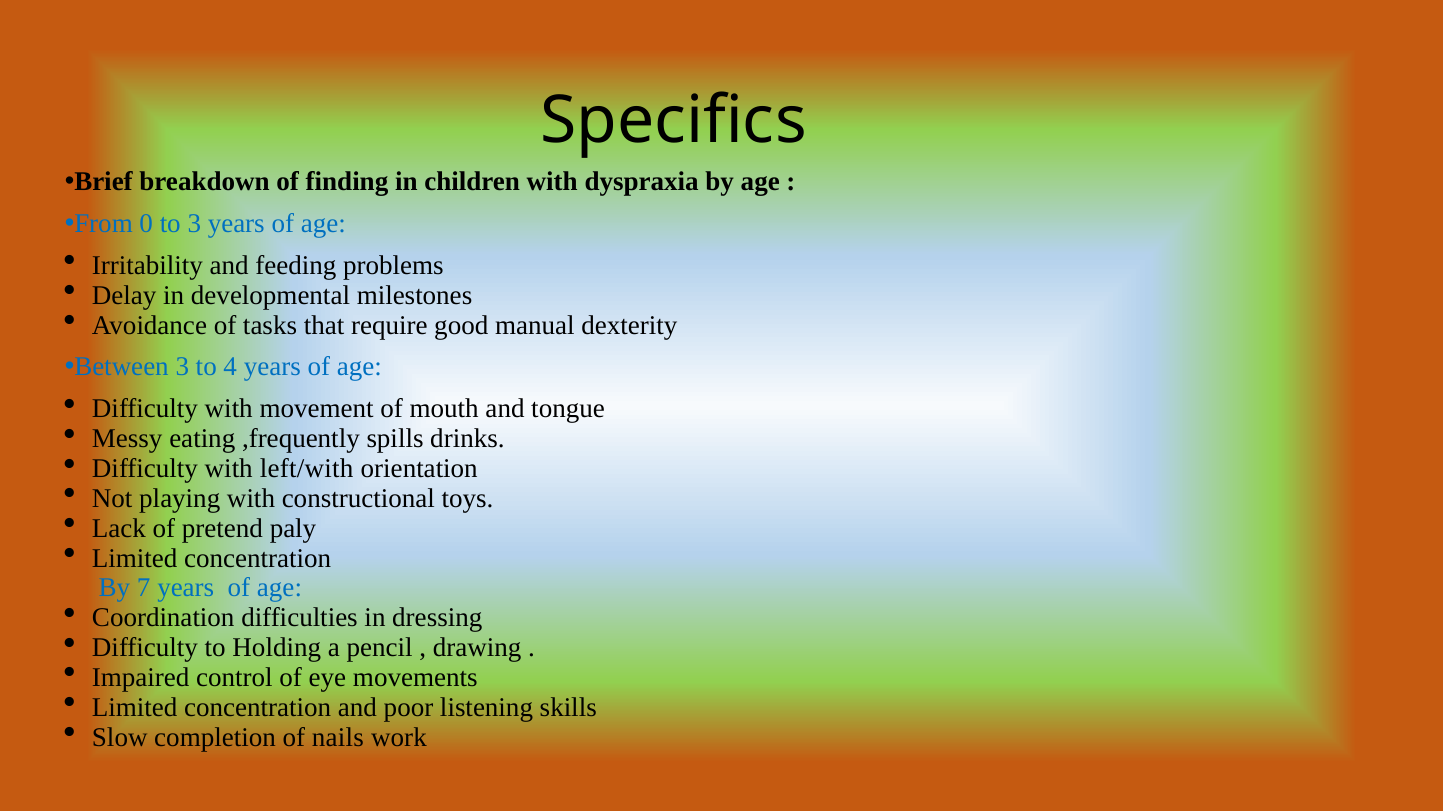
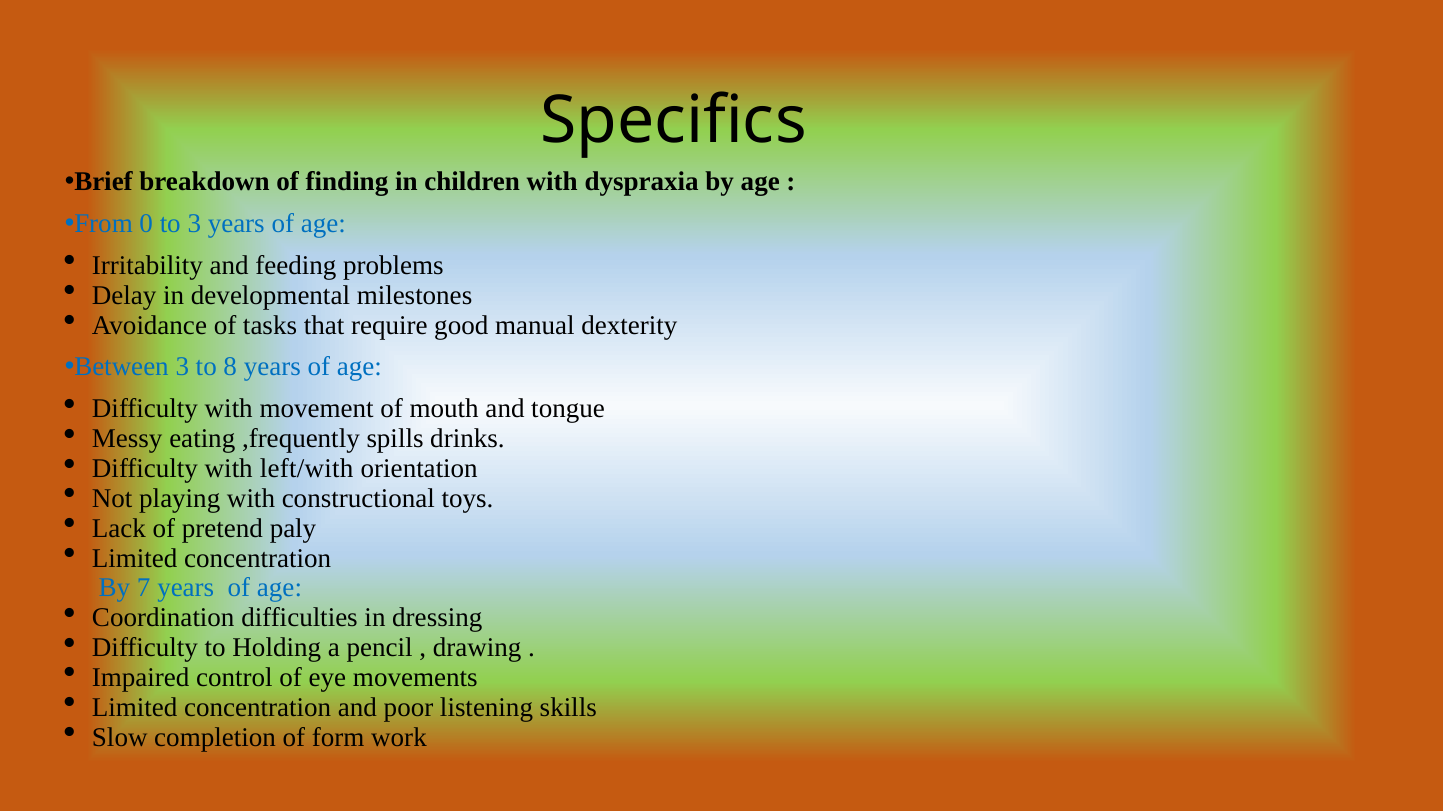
4: 4 -> 8
nails: nails -> form
